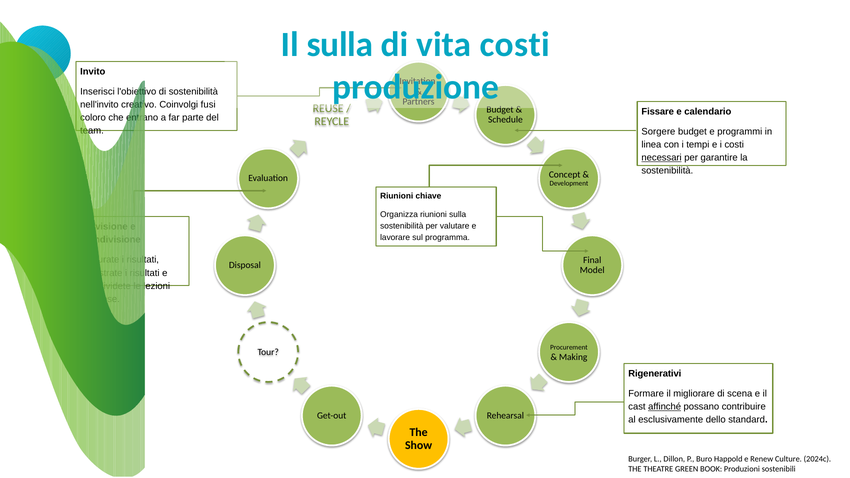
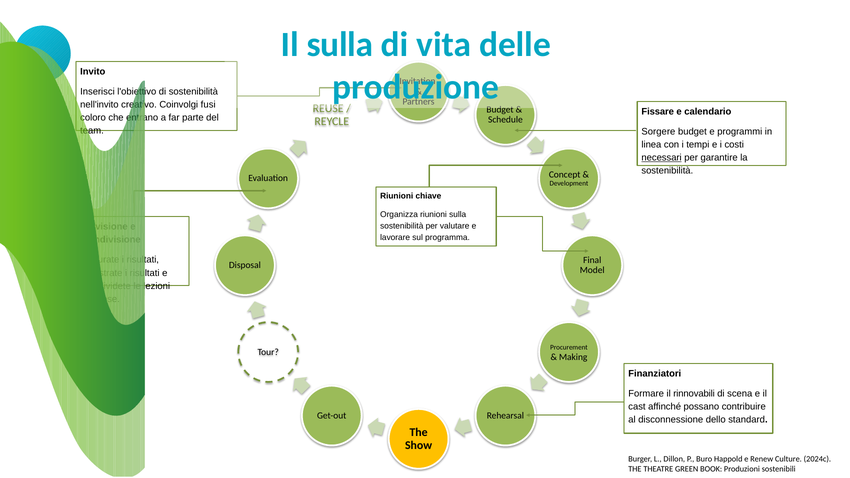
vita costi: costi -> delle
Rigenerativi: Rigenerativi -> Finanziatori
migliorare: migliorare -> rinnovabili
affinché underline: present -> none
esclusivamente: esclusivamente -> disconnessione
